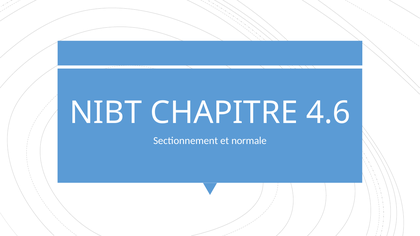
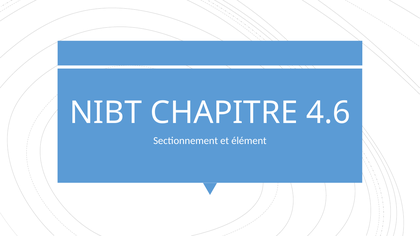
normale: normale -> élément
